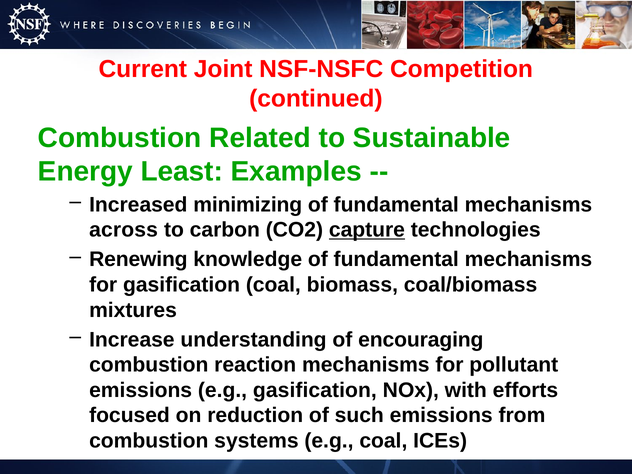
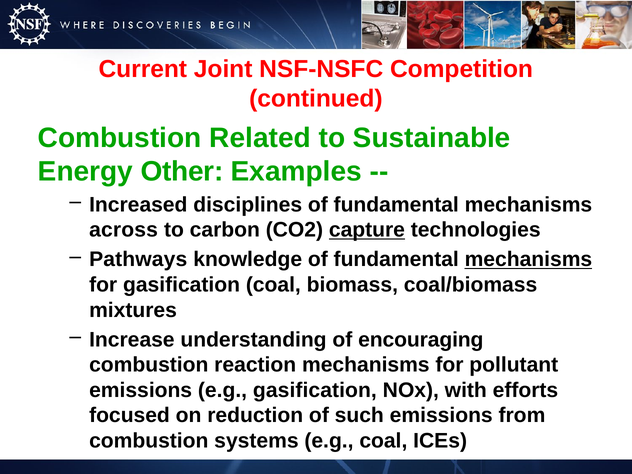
Least: Least -> Other
minimizing: minimizing -> disciplines
Renewing: Renewing -> Pathways
mechanisms at (528, 260) underline: none -> present
